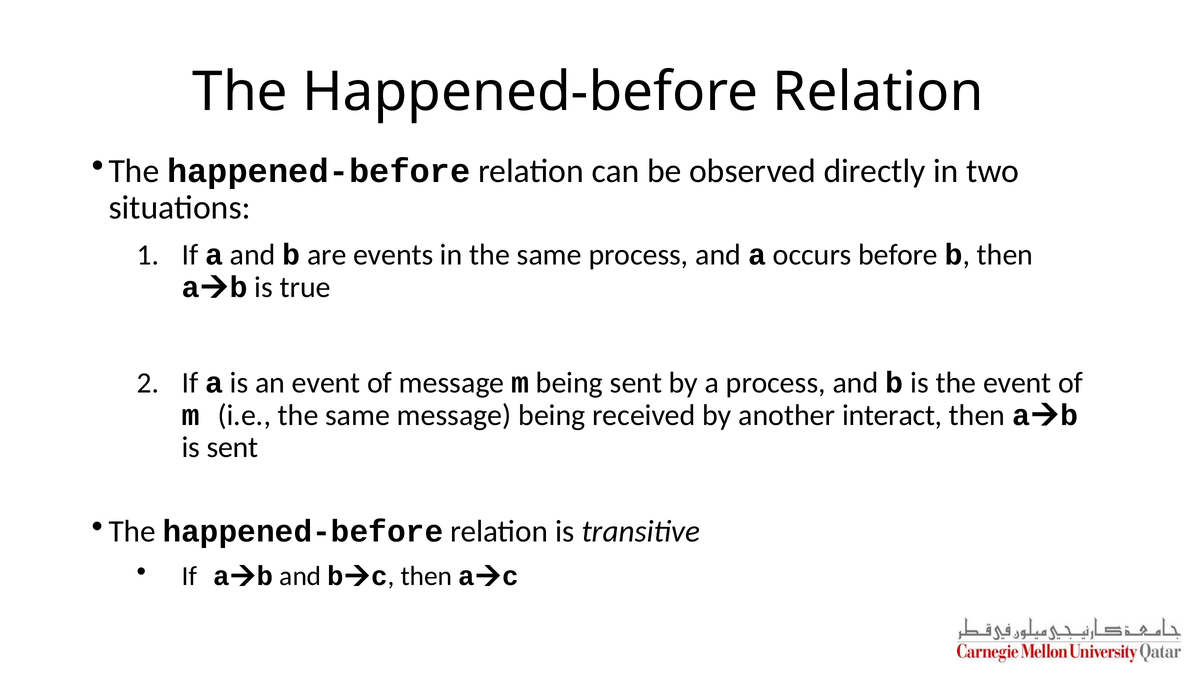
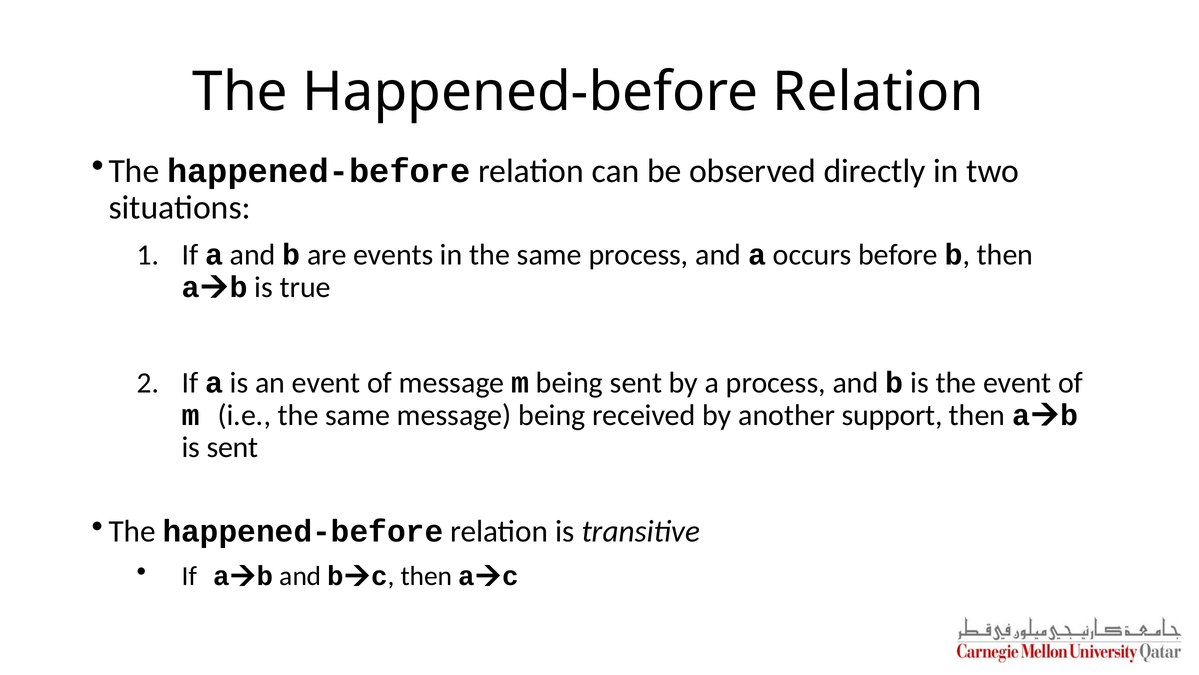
interact: interact -> support
